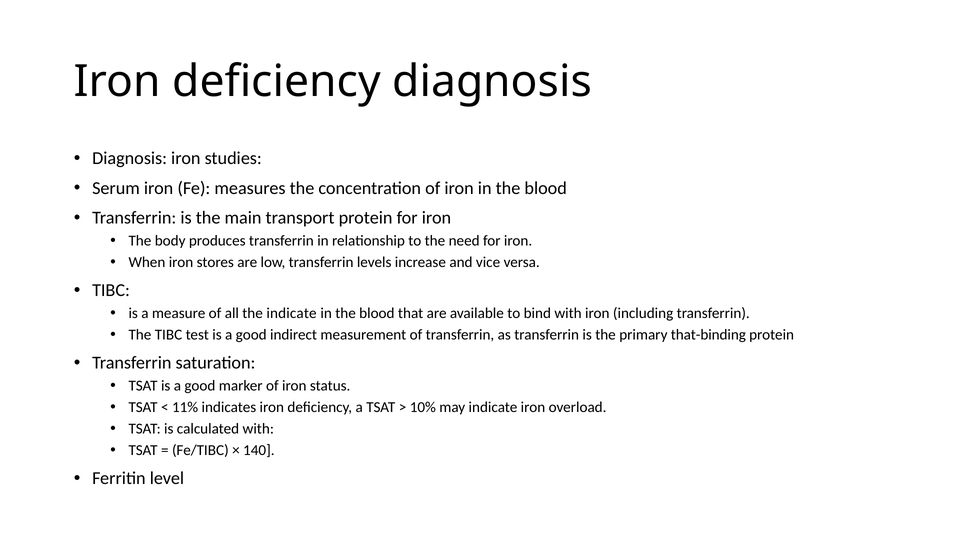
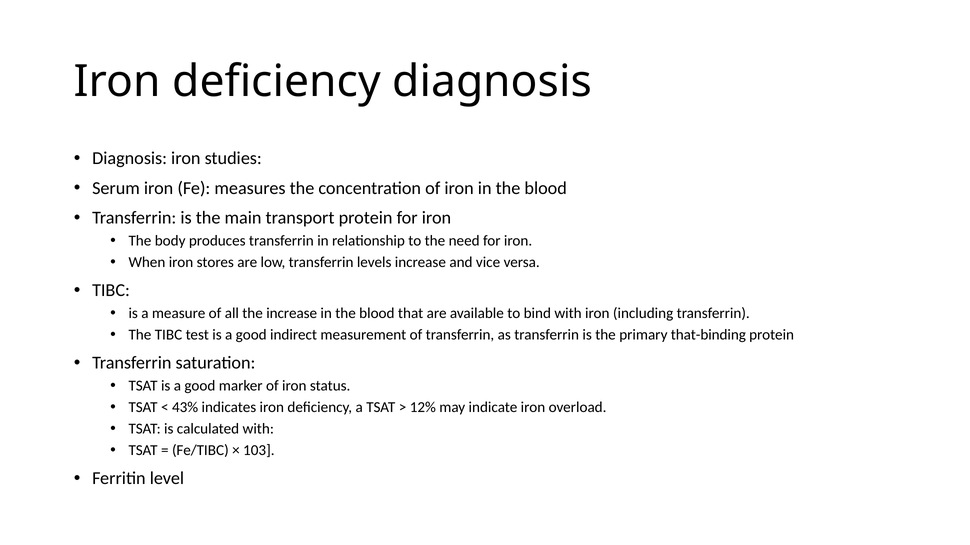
the indicate: indicate -> increase
11%: 11% -> 43%
10%: 10% -> 12%
140: 140 -> 103
